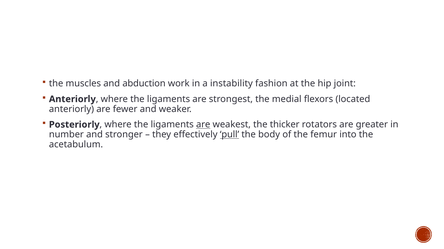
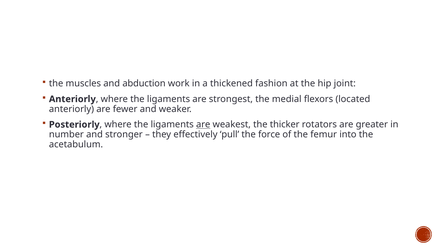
instability: instability -> thickened
pull underline: present -> none
body: body -> force
